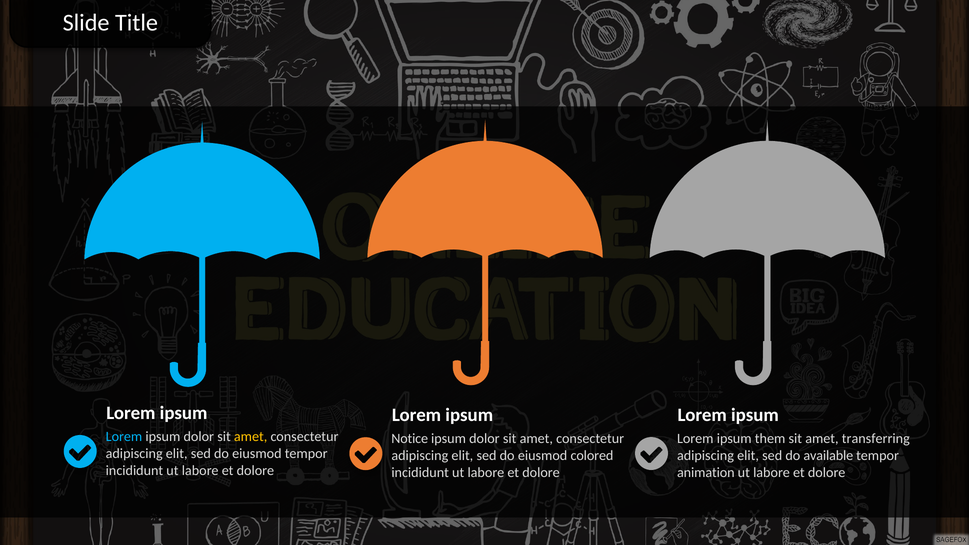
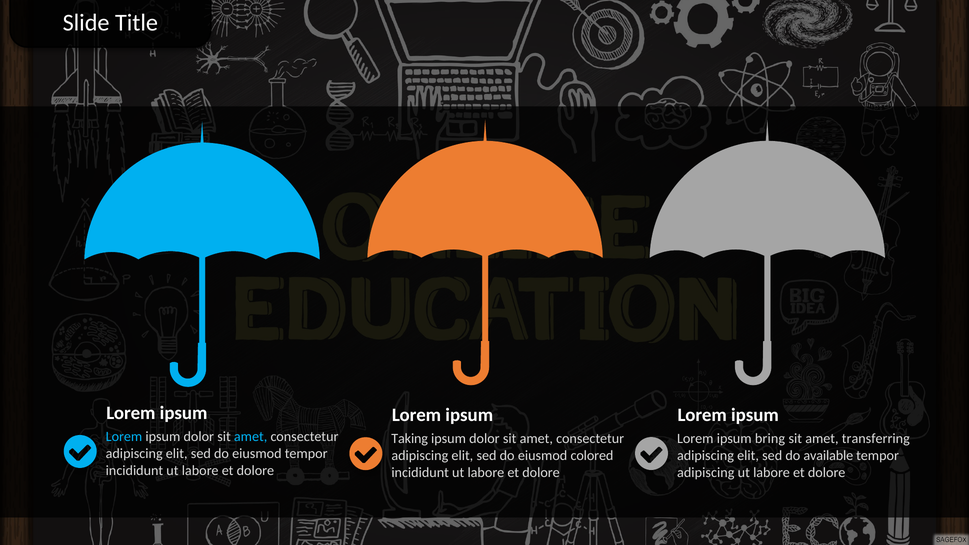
amet at (251, 437) colour: yellow -> light blue
them: them -> bring
Notice: Notice -> Taking
animation at (706, 473): animation -> adipiscing
